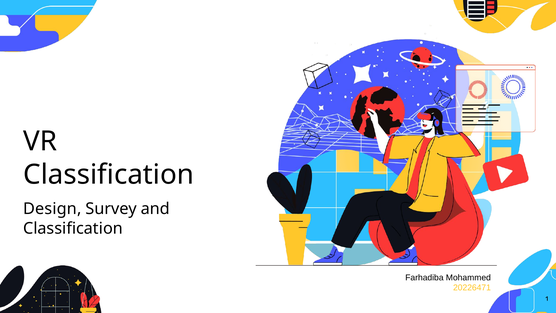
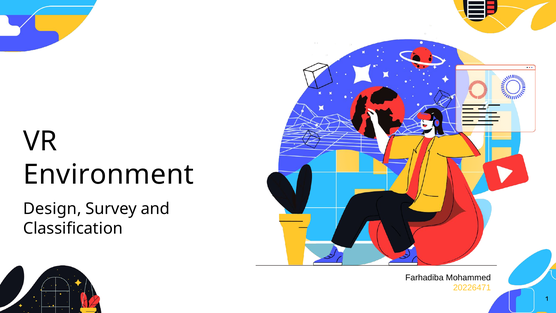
Classification at (109, 175): Classification -> Environment
